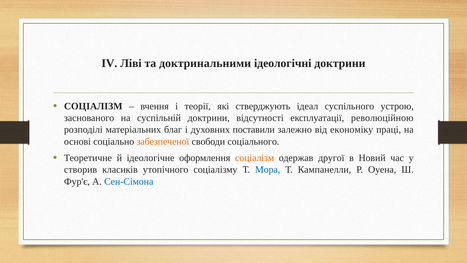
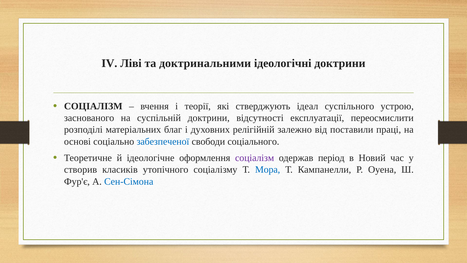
революційною: революційною -> переосмислити
поставили: поставили -> релігійній
економіку: економіку -> поставили
забезпеченої colour: orange -> blue
соціалізм at (255, 158) colour: orange -> purple
другої: другої -> період
